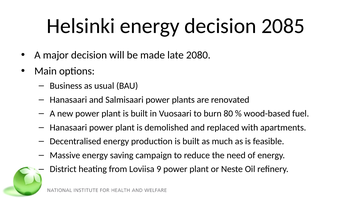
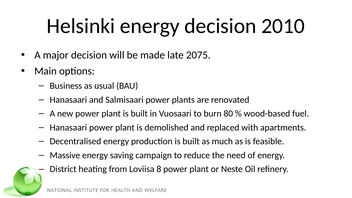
2085: 2085 -> 2010
2080: 2080 -> 2075
9: 9 -> 8
